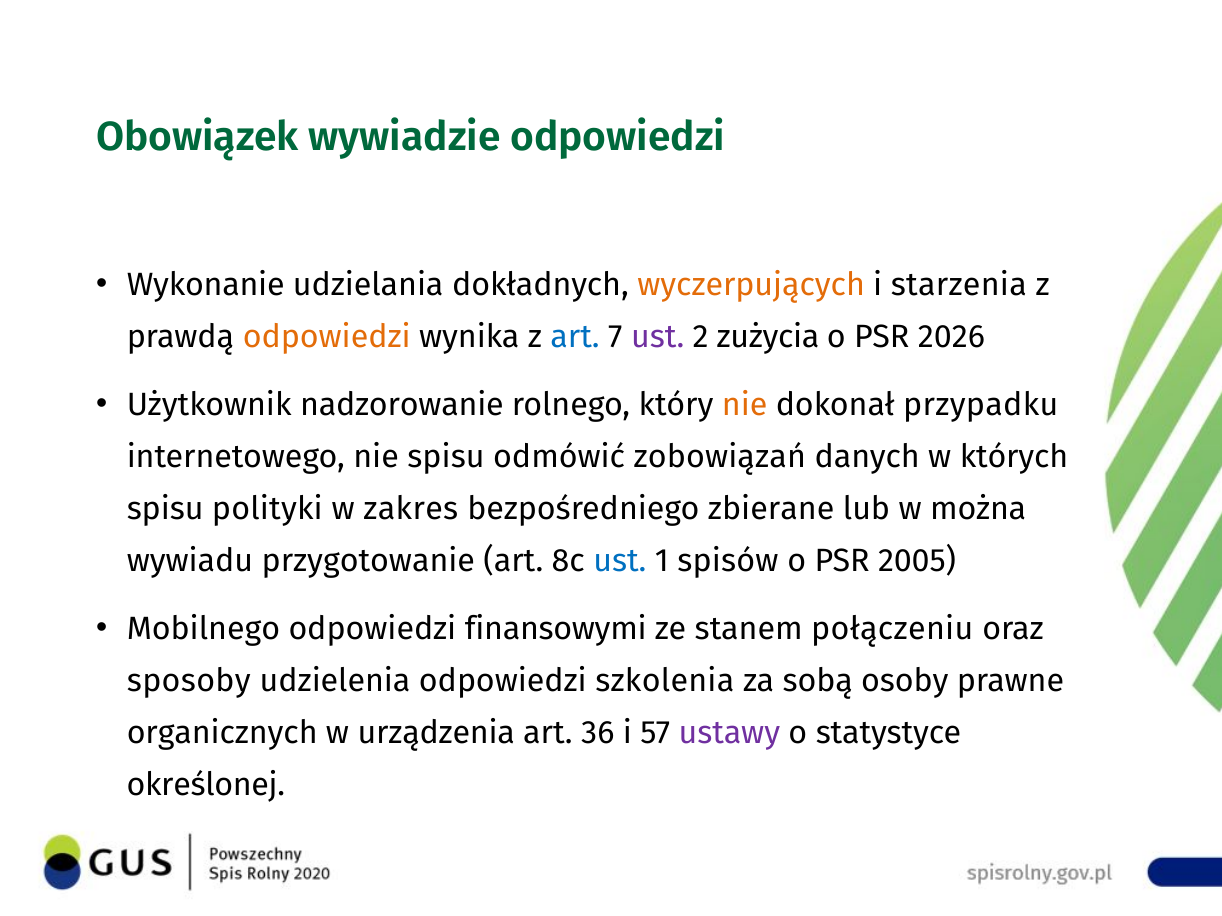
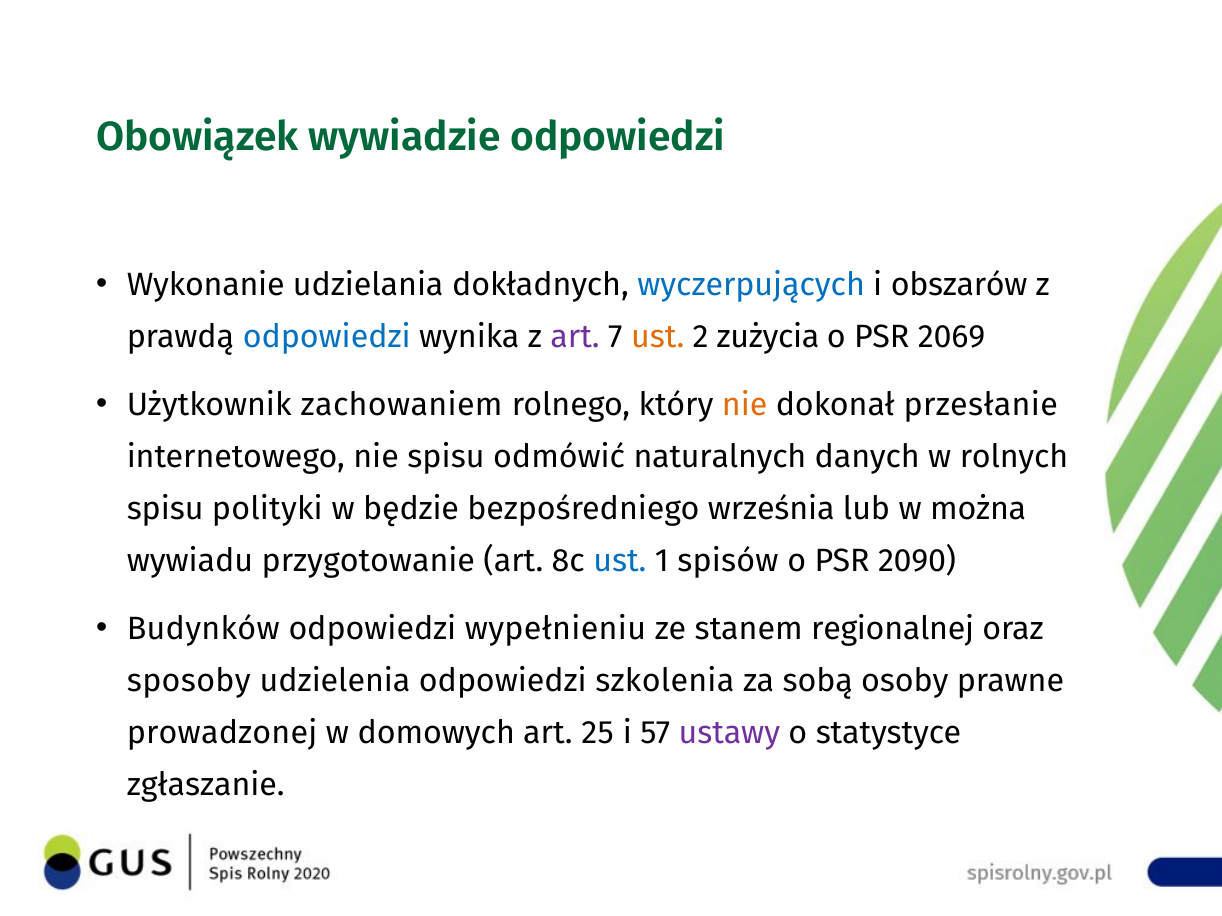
wyczerpujących colour: orange -> blue
starzenia: starzenia -> obszarów
odpowiedzi at (327, 337) colour: orange -> blue
art at (575, 337) colour: blue -> purple
ust at (658, 337) colour: purple -> orange
2026: 2026 -> 2069
nadzorowanie: nadzorowanie -> zachowaniem
przypadku: przypadku -> przesłanie
zobowiązań: zobowiązań -> naturalnych
których: których -> rolnych
zakres: zakres -> będzie
zbierane: zbierane -> września
2005: 2005 -> 2090
Mobilnego: Mobilnego -> Budynków
finansowymi: finansowymi -> wypełnieniu
połączeniu: połączeniu -> regionalnej
organicznych: organicznych -> prowadzonej
urządzenia: urządzenia -> domowych
36: 36 -> 25
określonej: określonej -> zgłaszanie
